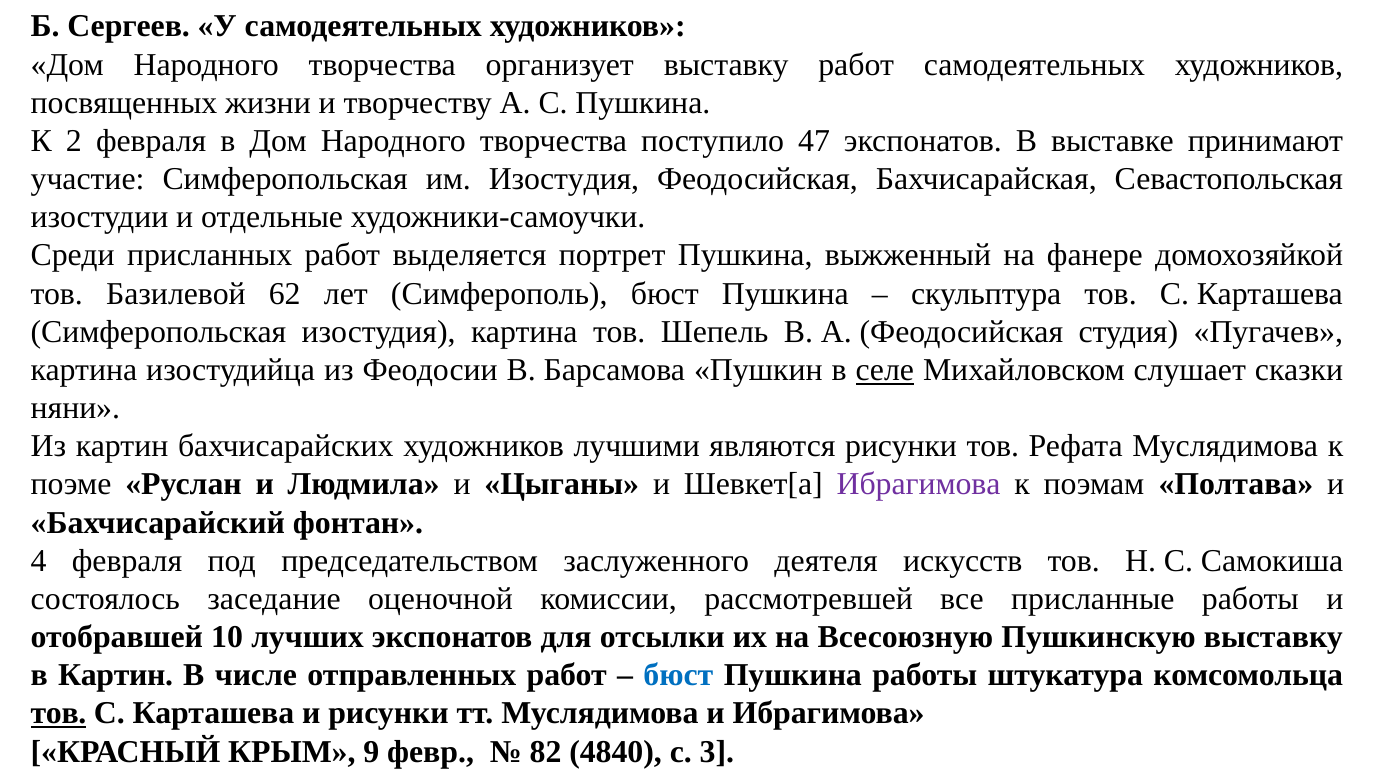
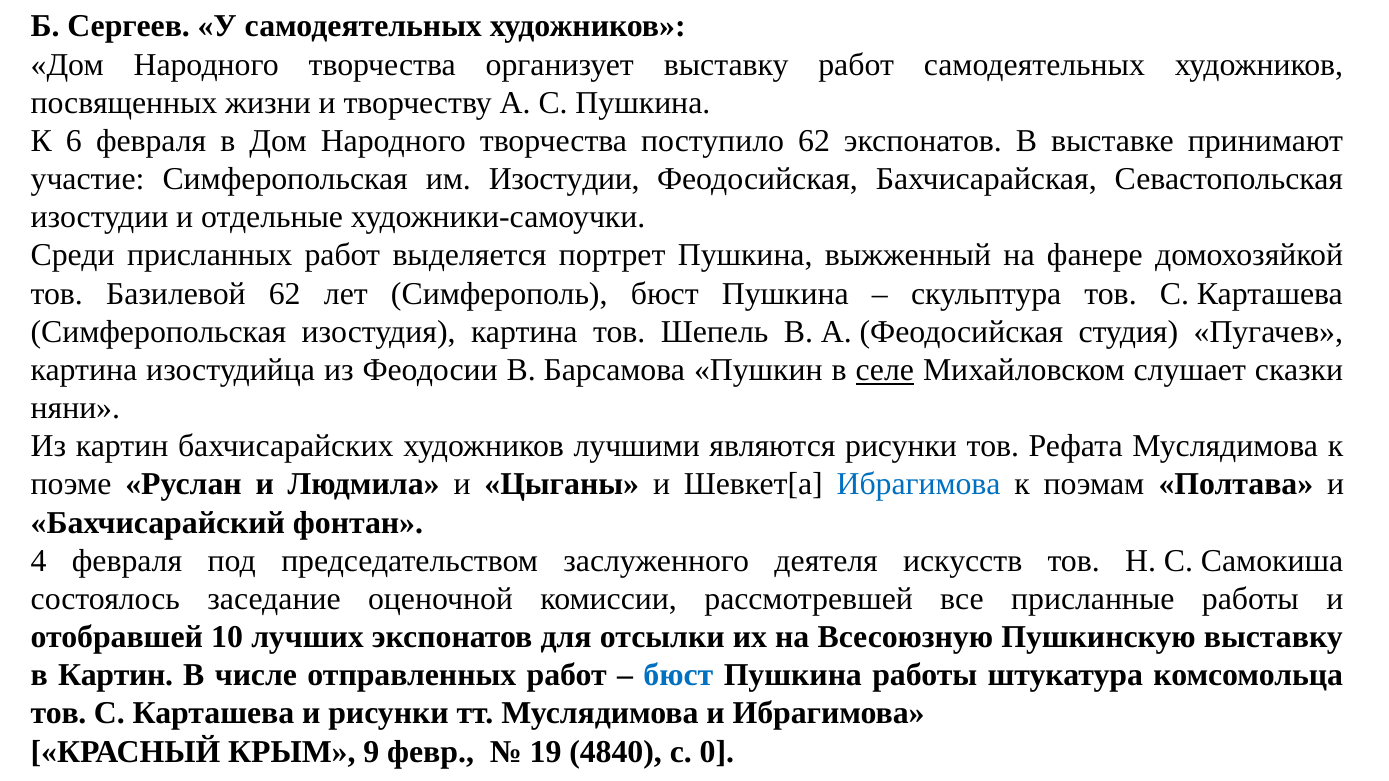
2: 2 -> 6
поступило 47: 47 -> 62
им Изостудия: Изостудия -> Изостудии
Ибрагимова at (919, 485) colour: purple -> blue
тов at (59, 714) underline: present -> none
82: 82 -> 19
3: 3 -> 0
